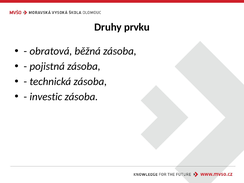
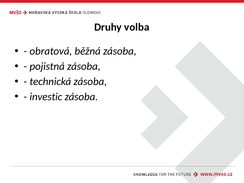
prvku: prvku -> volba
